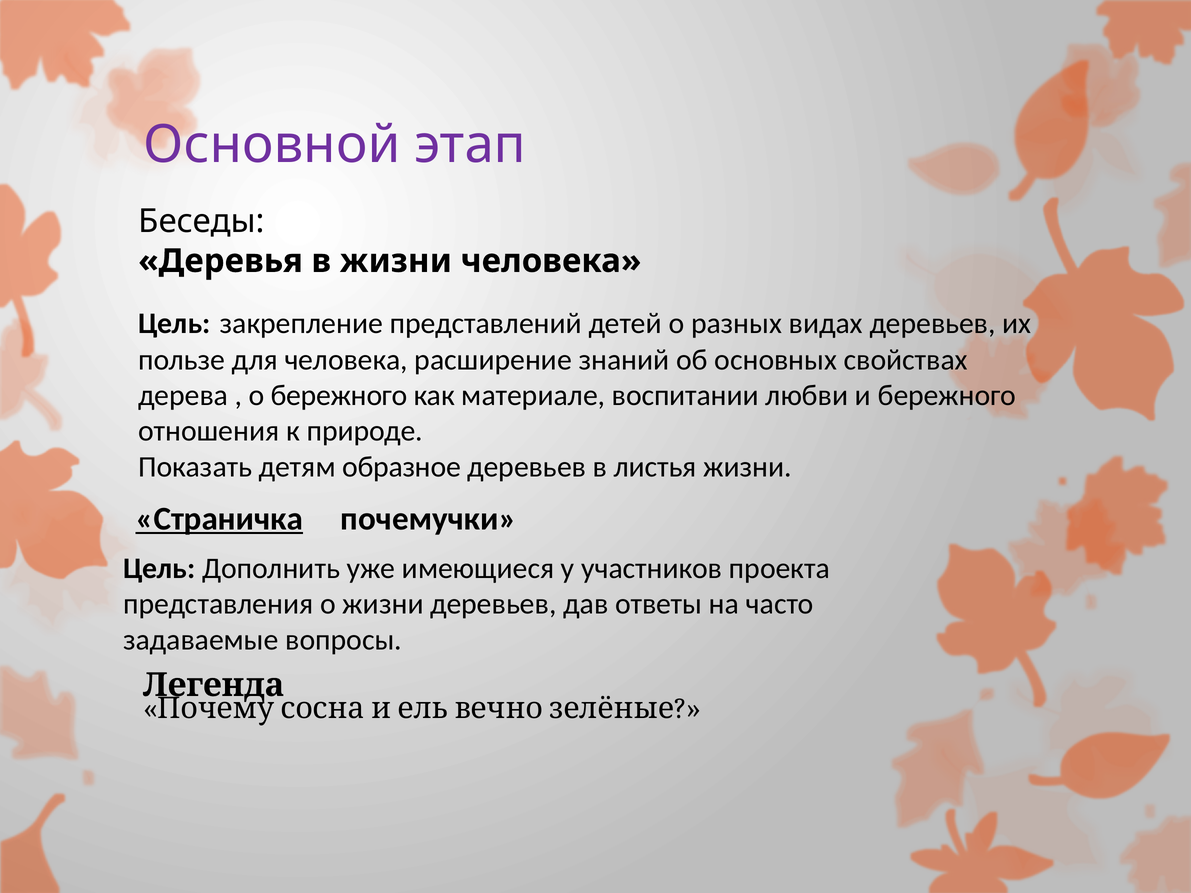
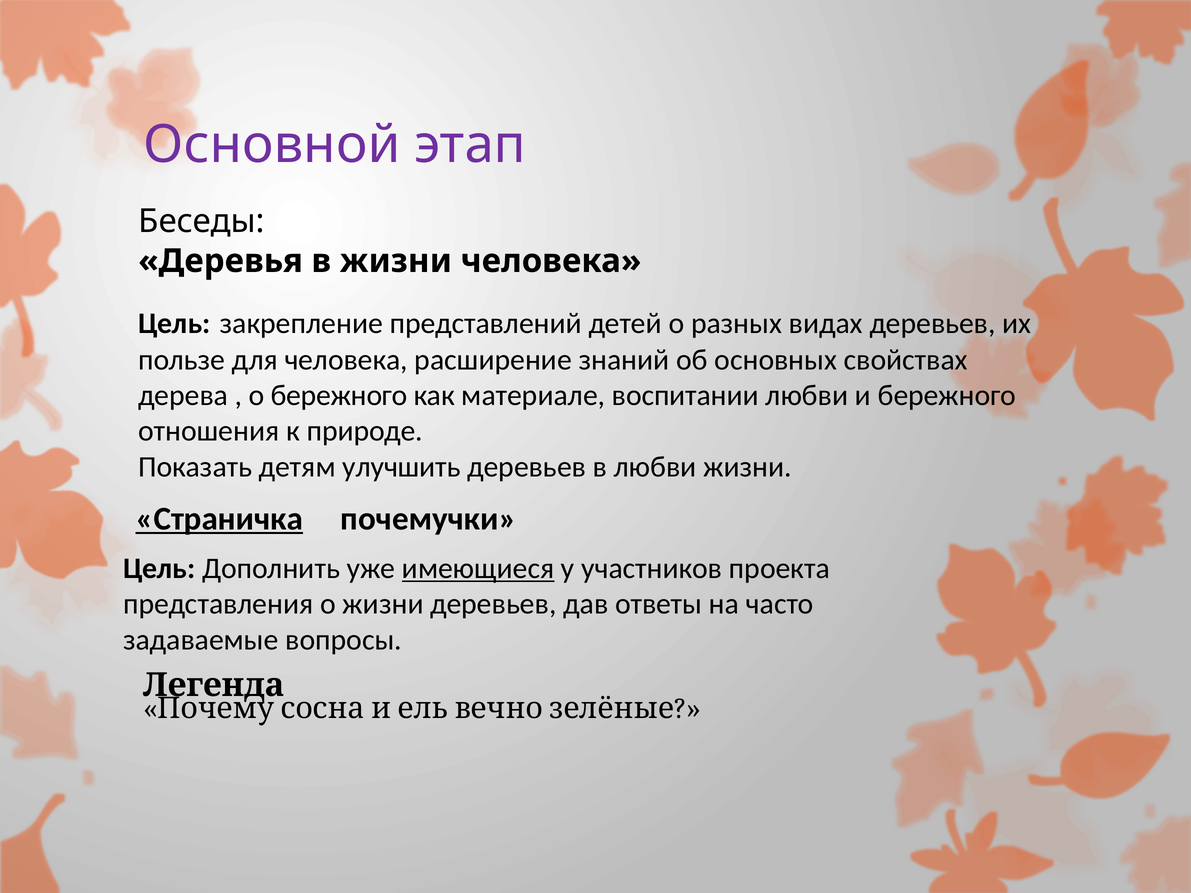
образное: образное -> улучшить
в листья: листья -> любви
имеющиеся underline: none -> present
